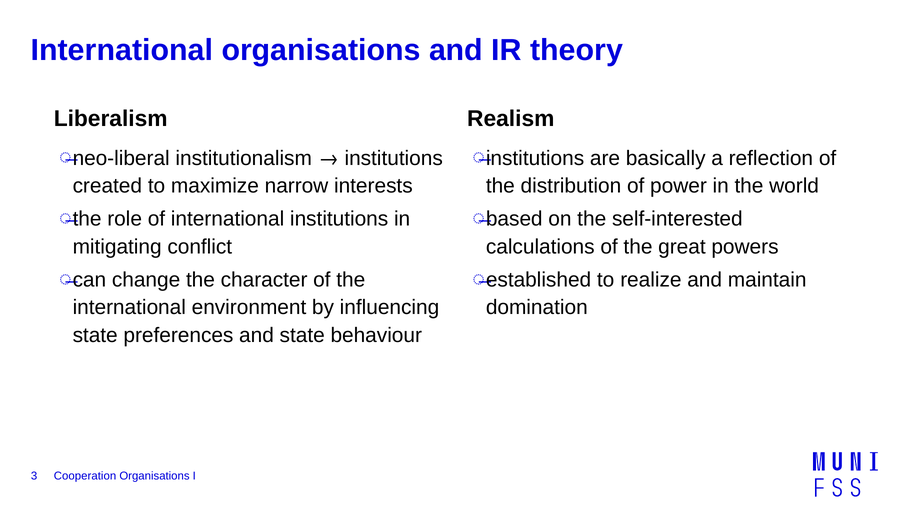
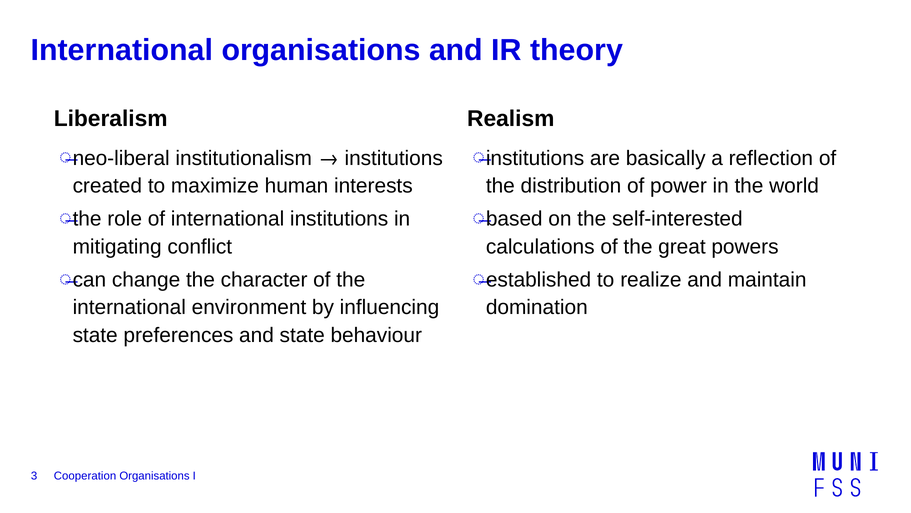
narrow: narrow -> human
